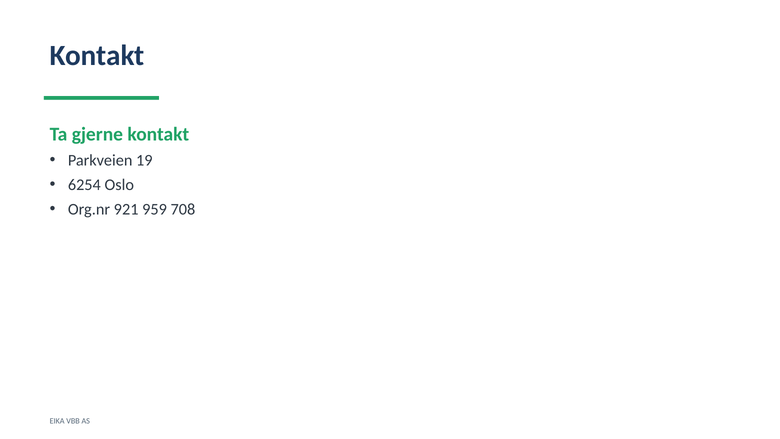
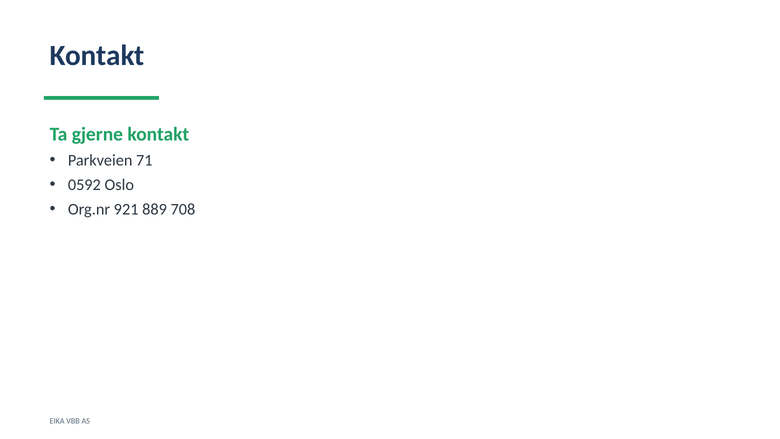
19: 19 -> 71
6254: 6254 -> 0592
959: 959 -> 889
